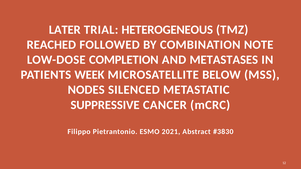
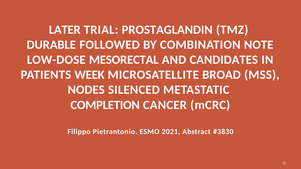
HETEROGENEOUS: HETEROGENEOUS -> PROSTAGLANDIN
REACHED: REACHED -> DURABLE
COMPLETION: COMPLETION -> MESORECTAL
METASTASES: METASTASES -> CANDIDATES
BELOW: BELOW -> BROAD
SUPPRESSIVE: SUPPRESSIVE -> COMPLETION
